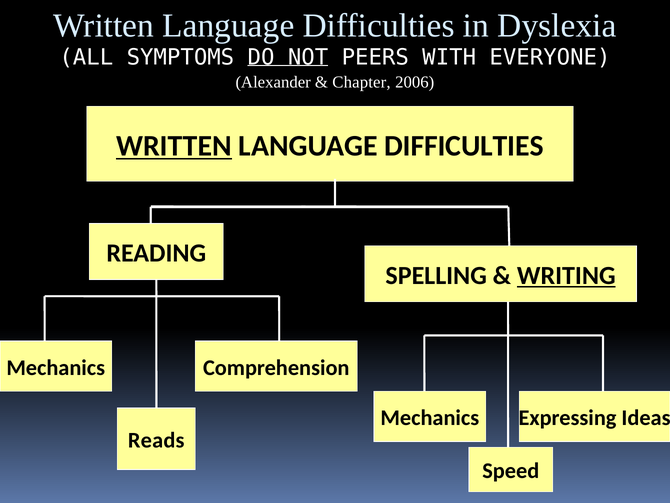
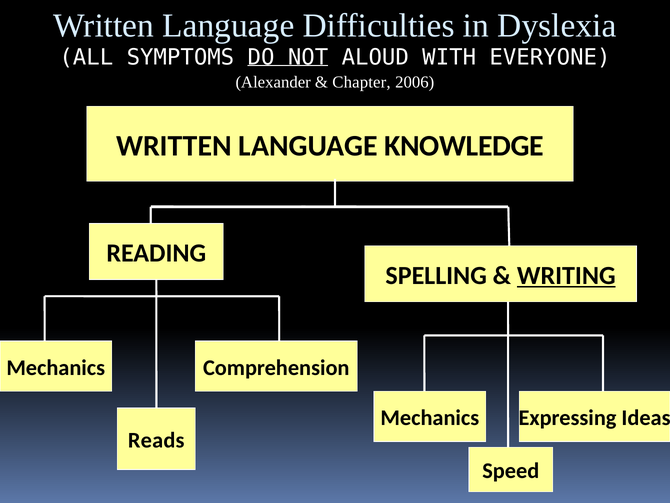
PEERS: PEERS -> ALOUD
WRITTEN at (174, 146) underline: present -> none
DIFFICULTIES at (464, 146): DIFFICULTIES -> KNOWLEDGE
